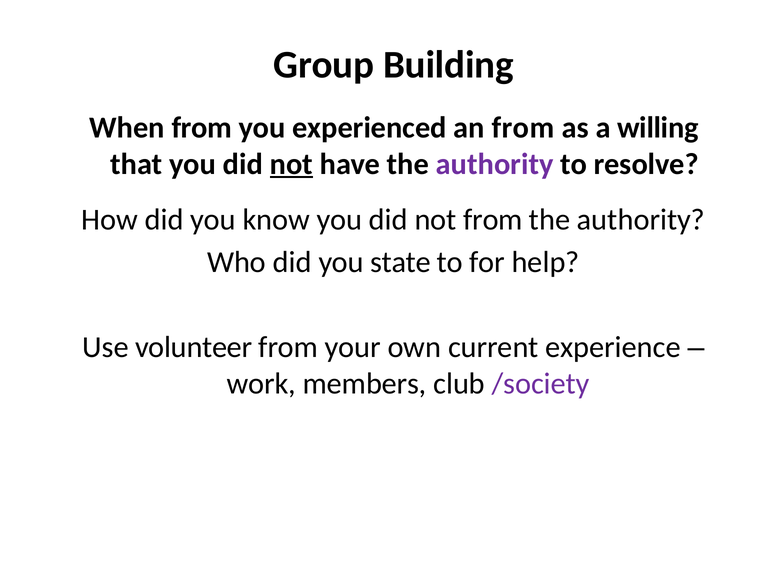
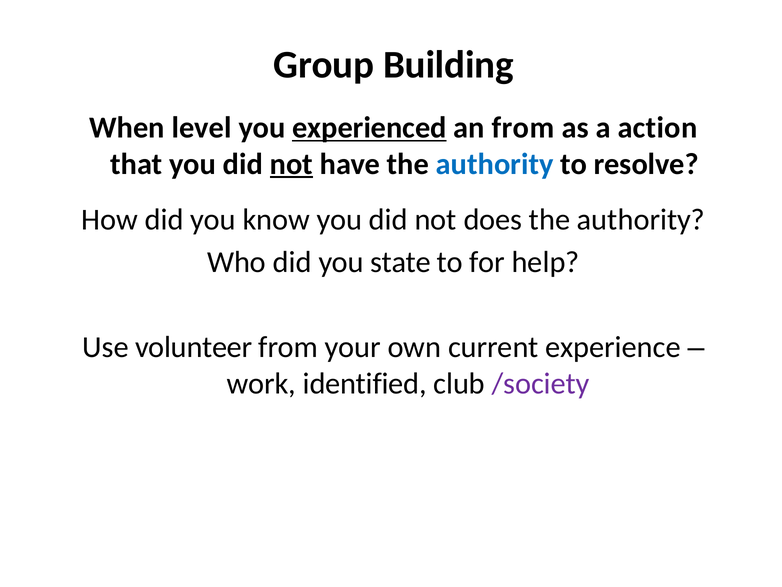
When from: from -> level
experienced underline: none -> present
willing: willing -> action
authority at (495, 164) colour: purple -> blue
not from: from -> does
members: members -> identified
